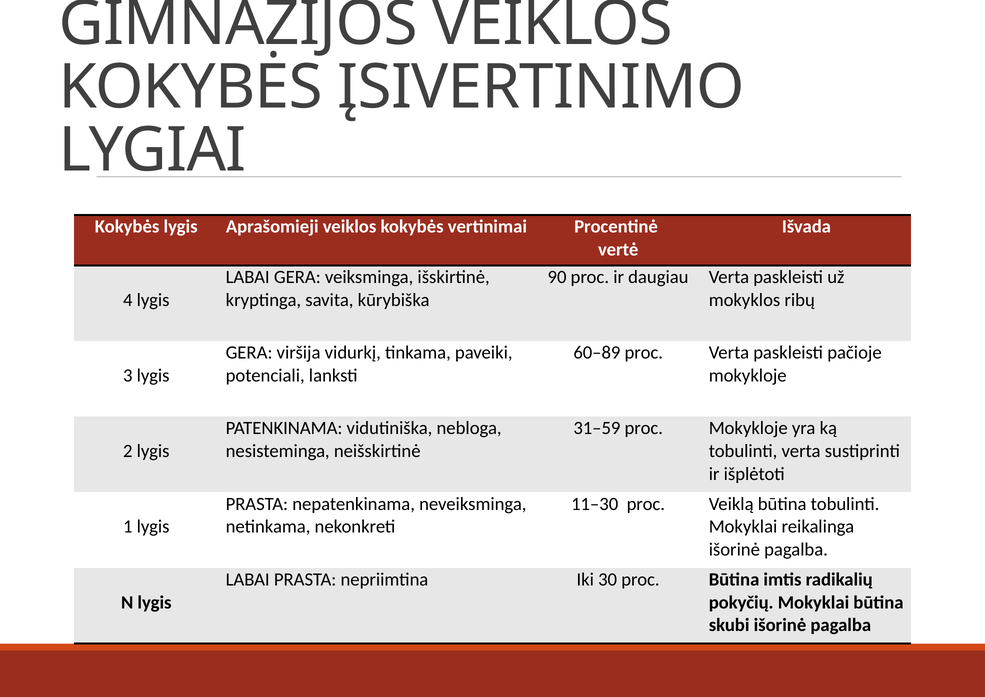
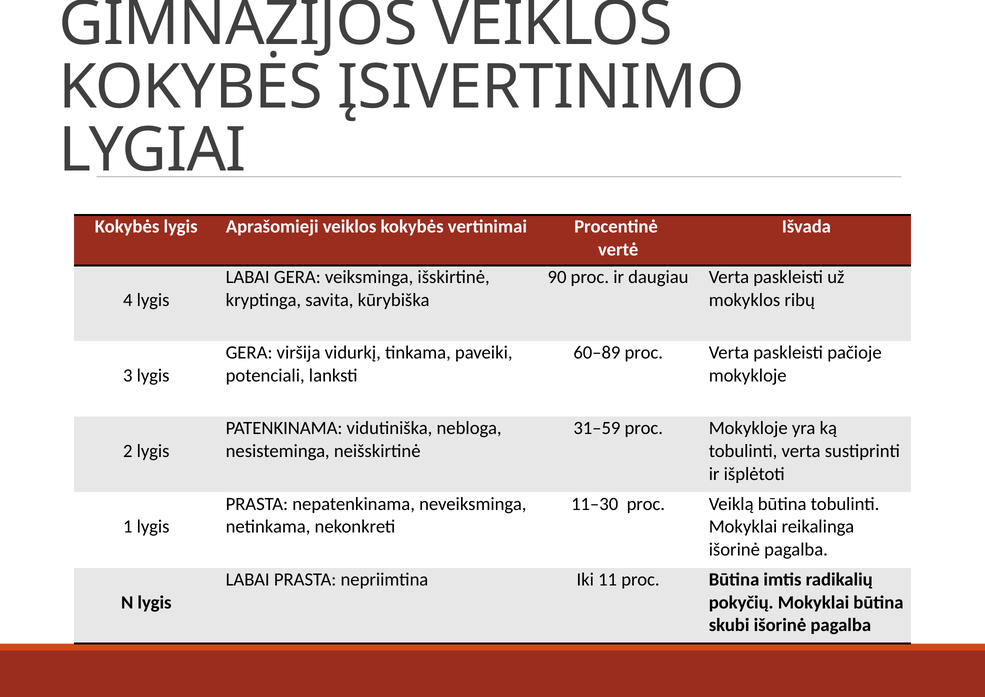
30: 30 -> 11
